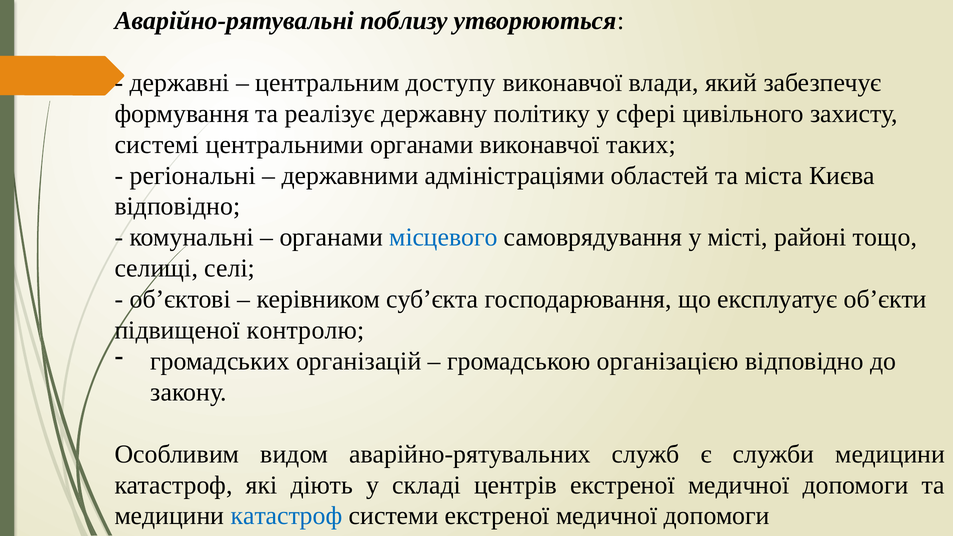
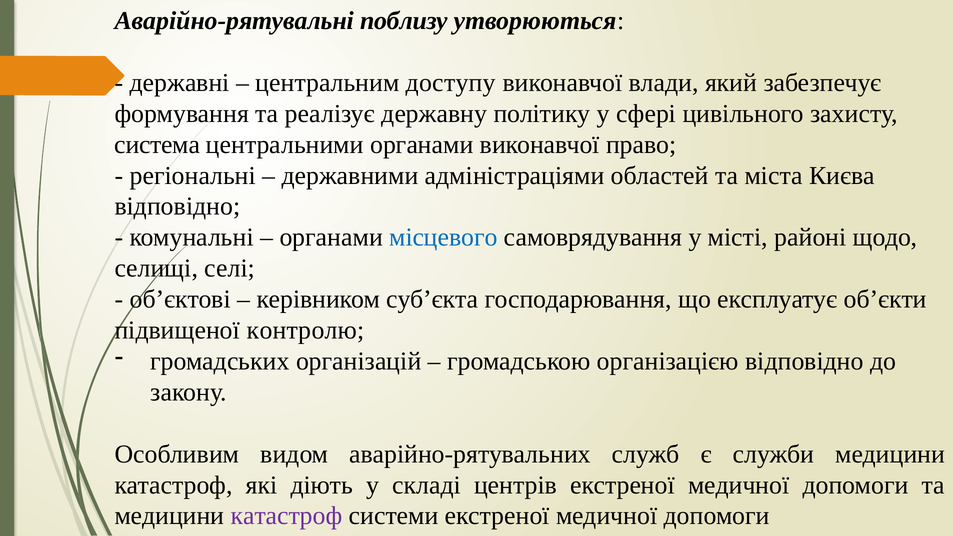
системі: системі -> система
таких: таких -> право
тощо: тощо -> щодо
катастроф at (287, 516) colour: blue -> purple
